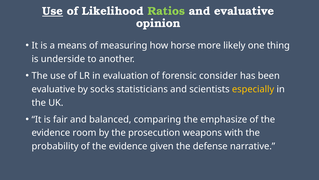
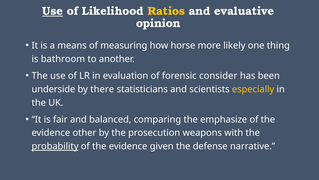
Ratios colour: light green -> yellow
underside: underside -> bathroom
evaluative at (53, 89): evaluative -> underside
socks: socks -> there
room: room -> other
probability underline: none -> present
